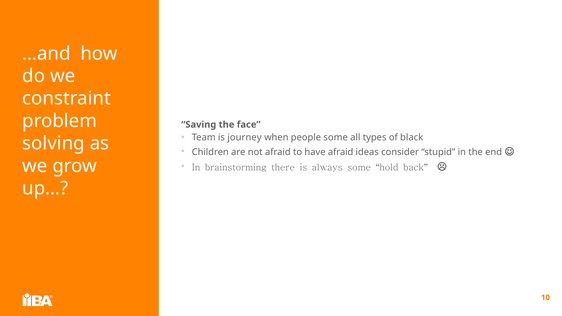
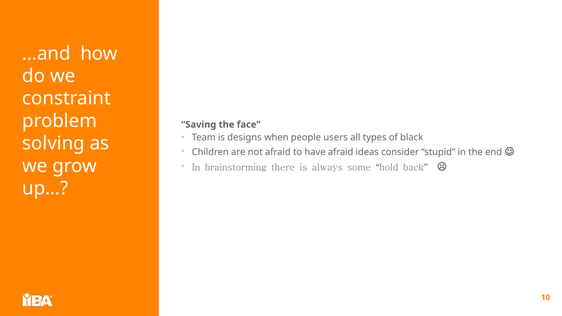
journey: journey -> designs
people some: some -> users
